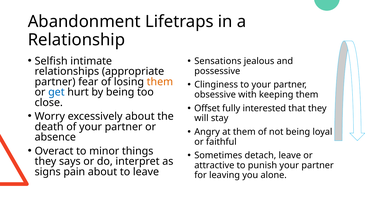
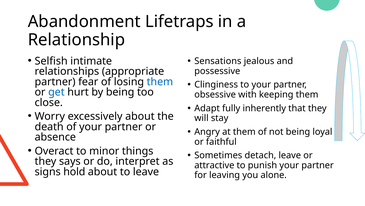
them at (160, 82) colour: orange -> blue
Offset: Offset -> Adapt
interested: interested -> inherently
pain: pain -> hold
